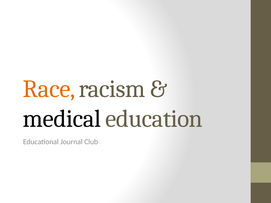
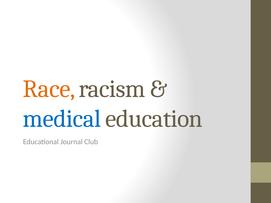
medical colour: black -> blue
